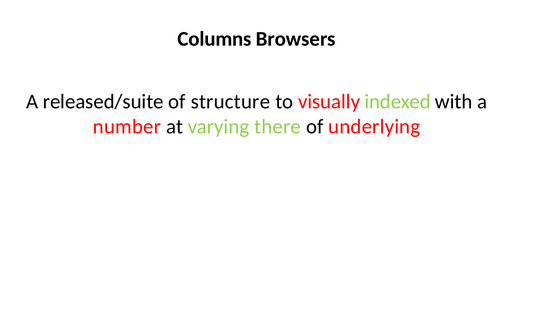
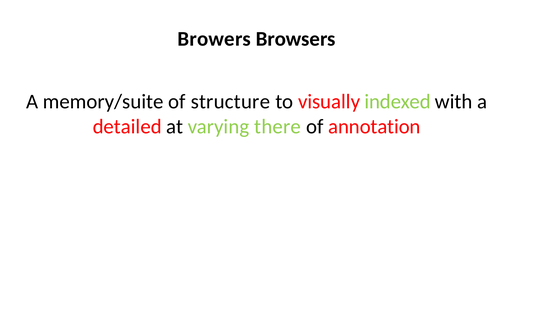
Columns: Columns -> Browers
released/suite: released/suite -> memory/suite
number: number -> detailed
underlying: underlying -> annotation
